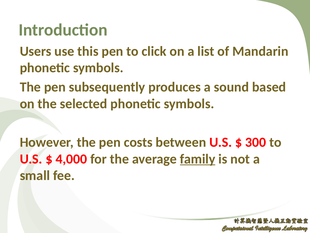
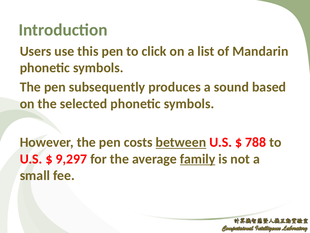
between underline: none -> present
300: 300 -> 788
4,000: 4,000 -> 9,297
